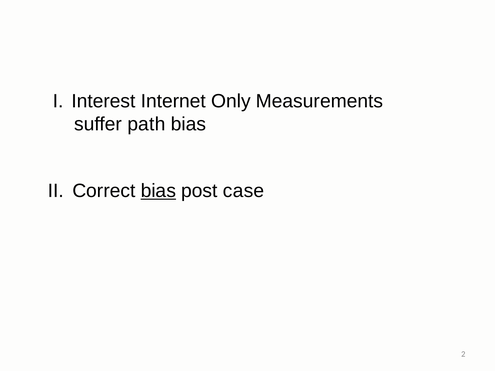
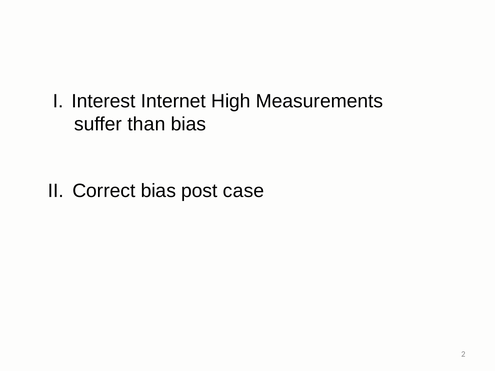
Only: Only -> High
path: path -> than
bias at (158, 191) underline: present -> none
